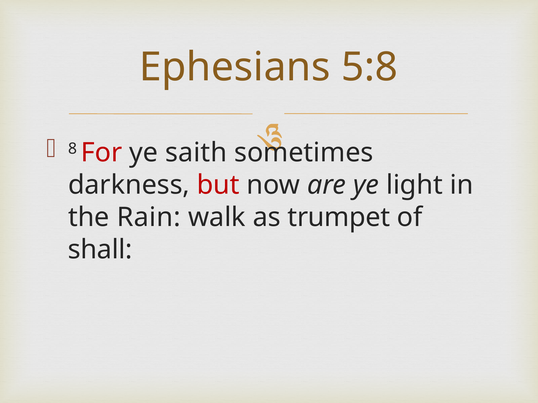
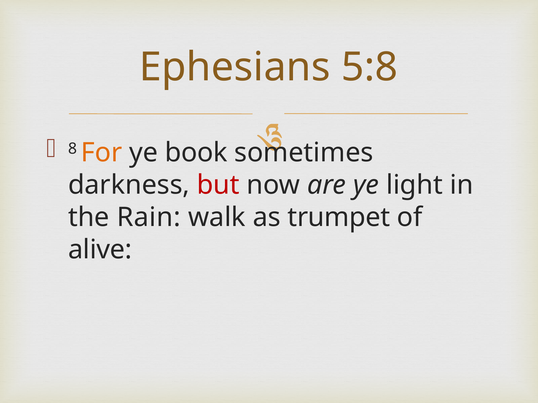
For colour: red -> orange
saith: saith -> book
shall: shall -> alive
